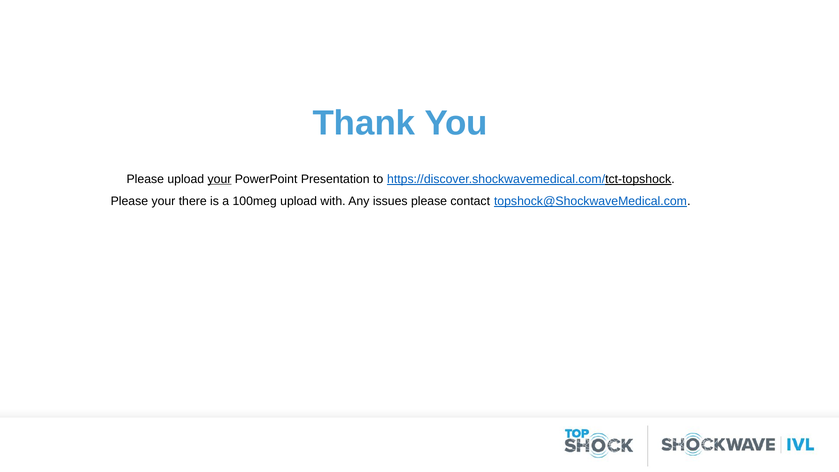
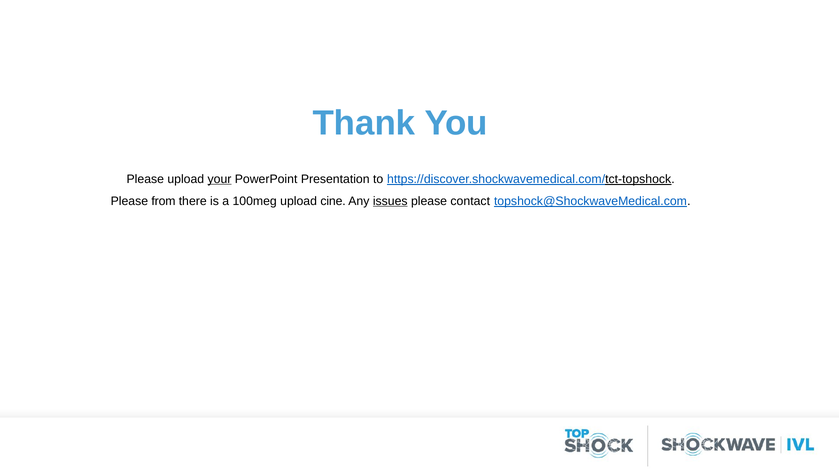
Please your: your -> from
with: with -> cine
issues underline: none -> present
